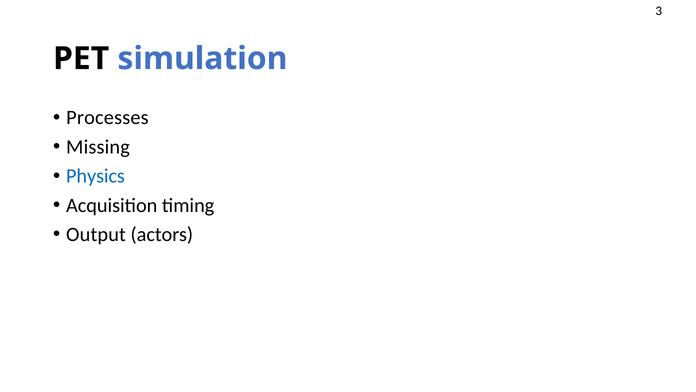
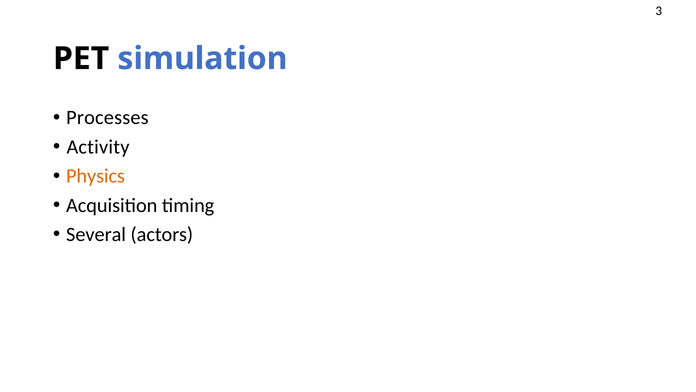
Missing: Missing -> Activity
Physics colour: blue -> orange
Output: Output -> Several
